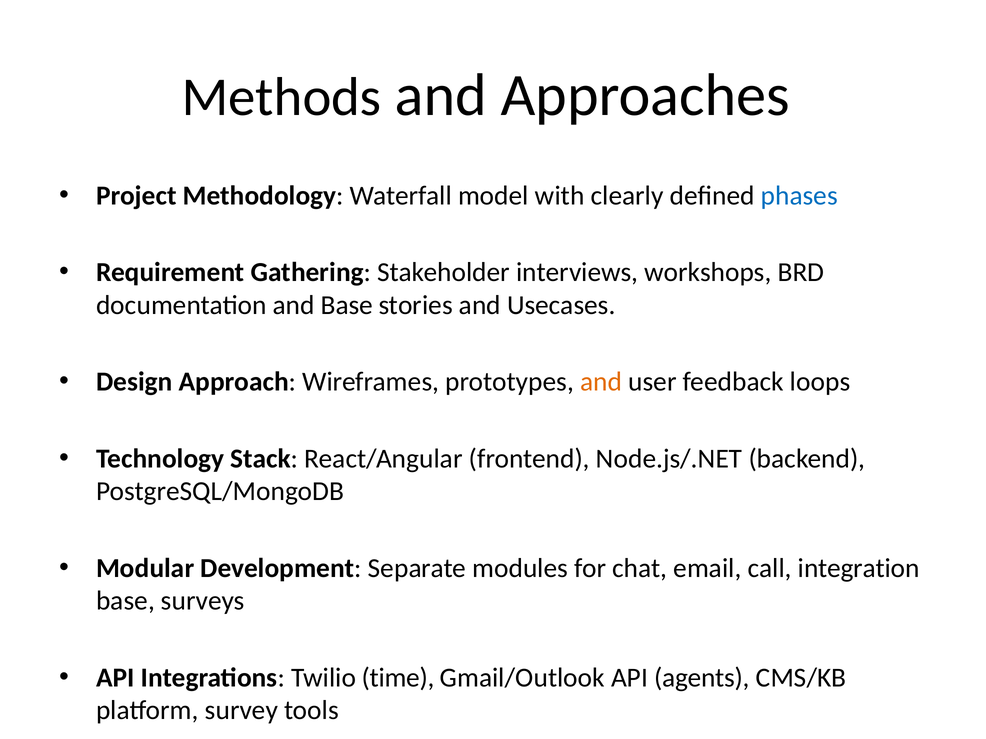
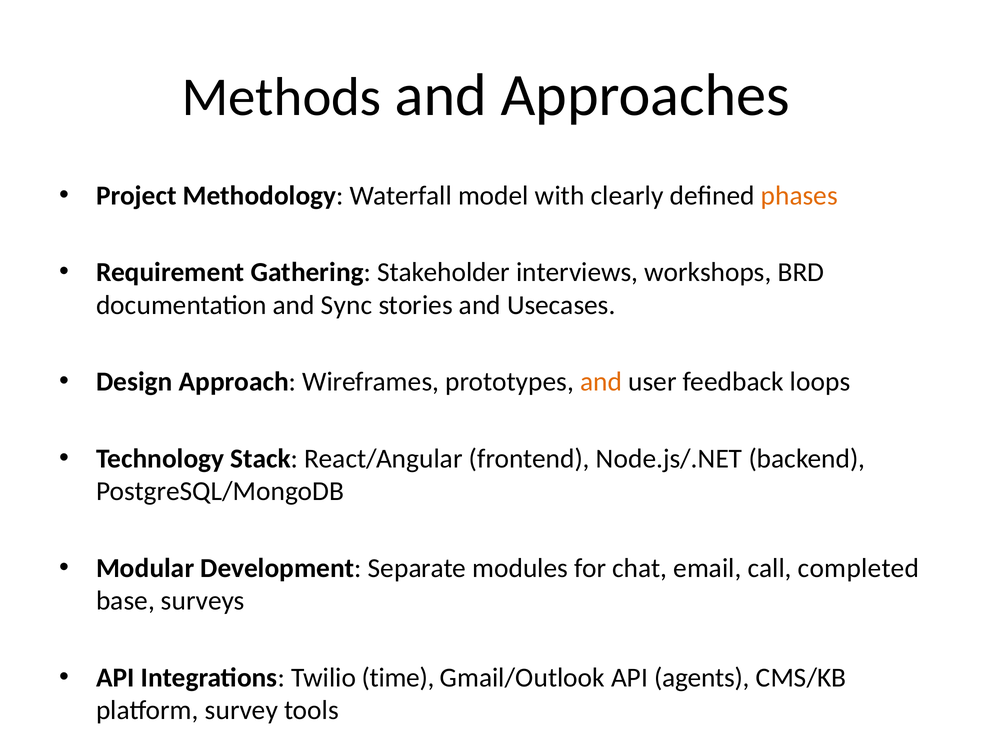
phases colour: blue -> orange
and Base: Base -> Sync
call integration: integration -> completed
